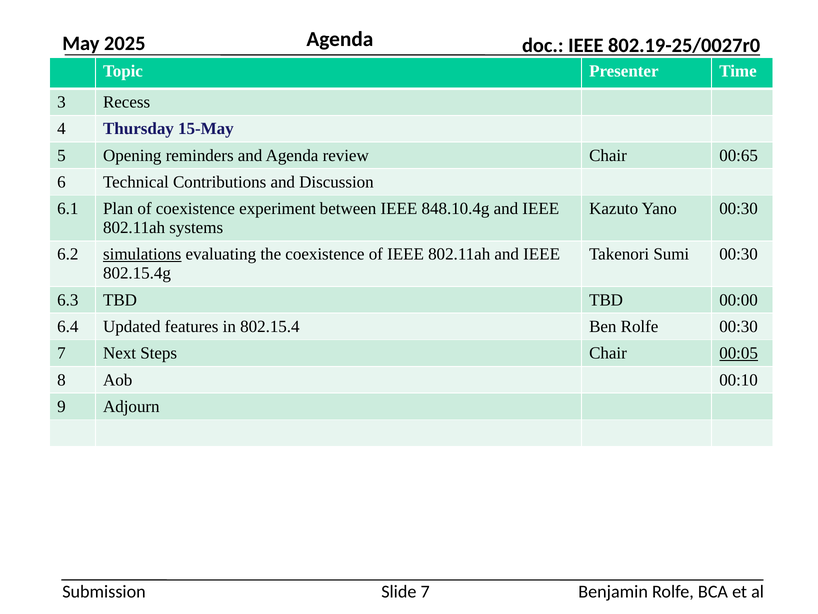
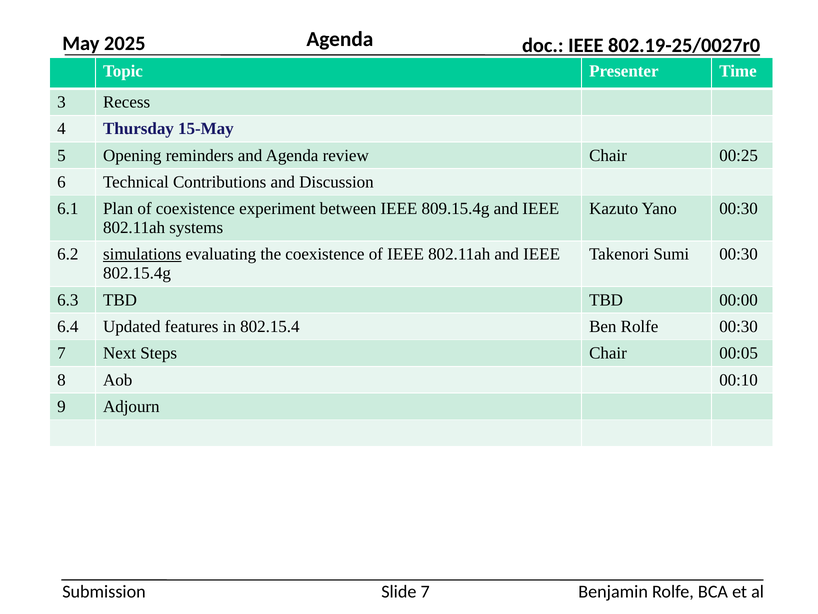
00:65: 00:65 -> 00:25
848.10.4g: 848.10.4g -> 809.15.4g
00:05 underline: present -> none
